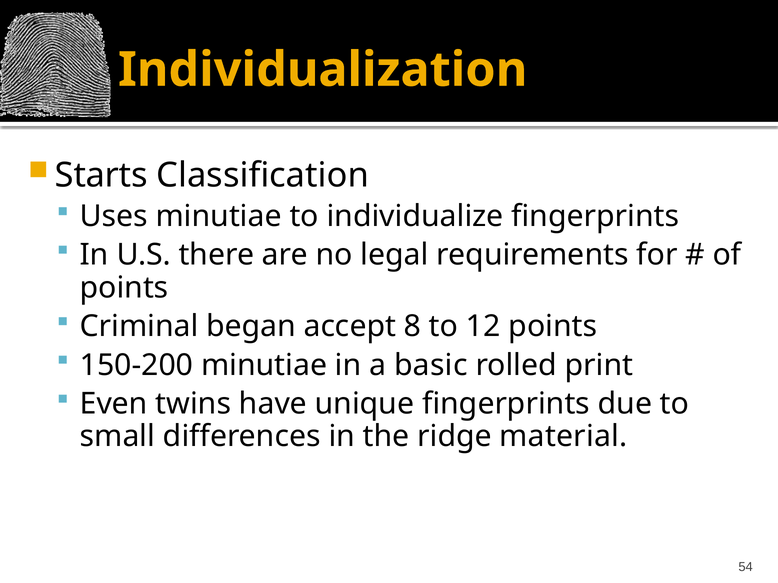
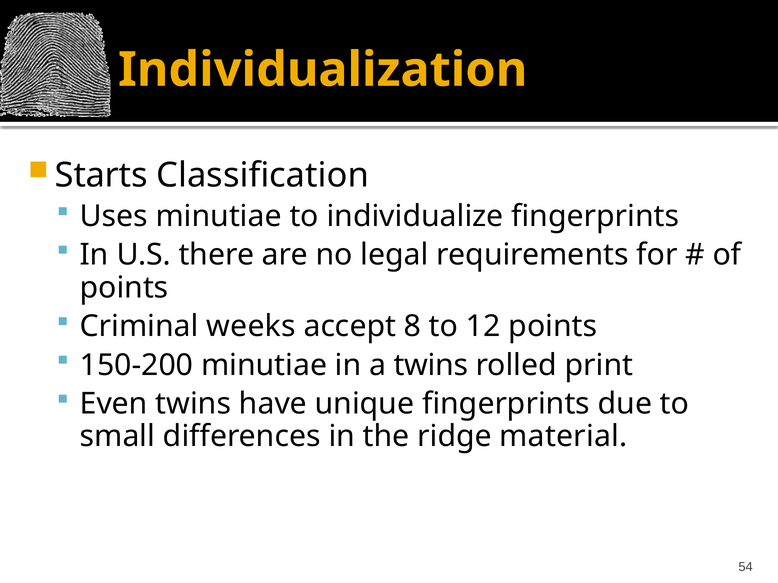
began: began -> weeks
a basic: basic -> twins
